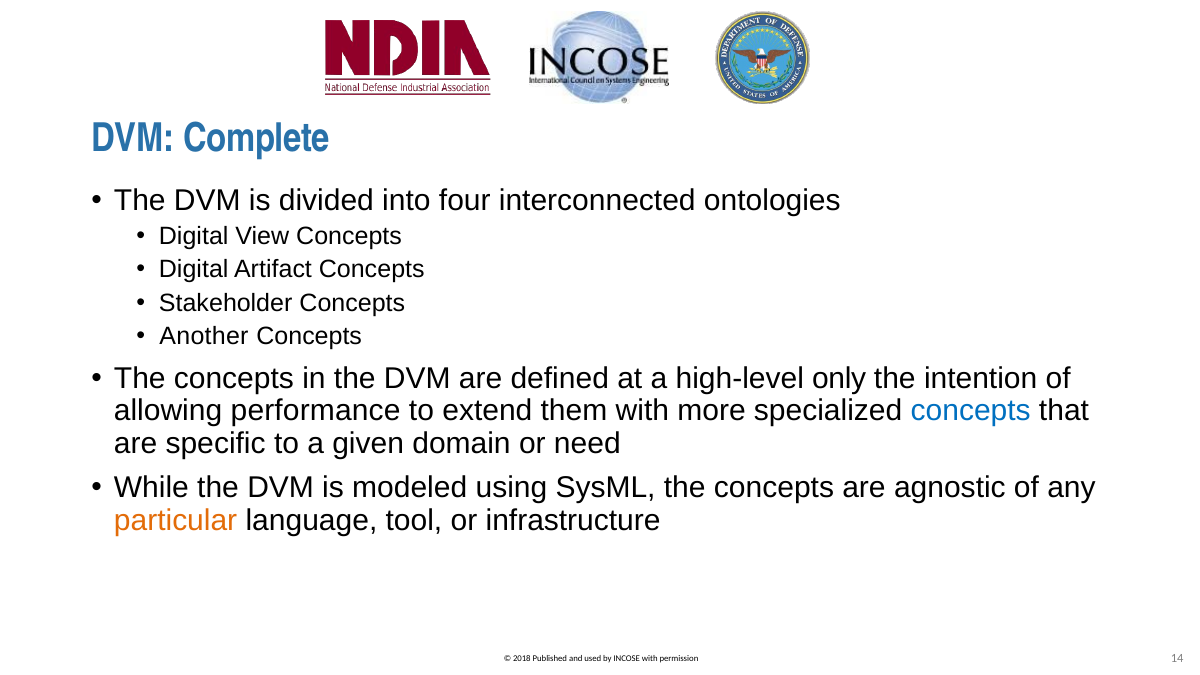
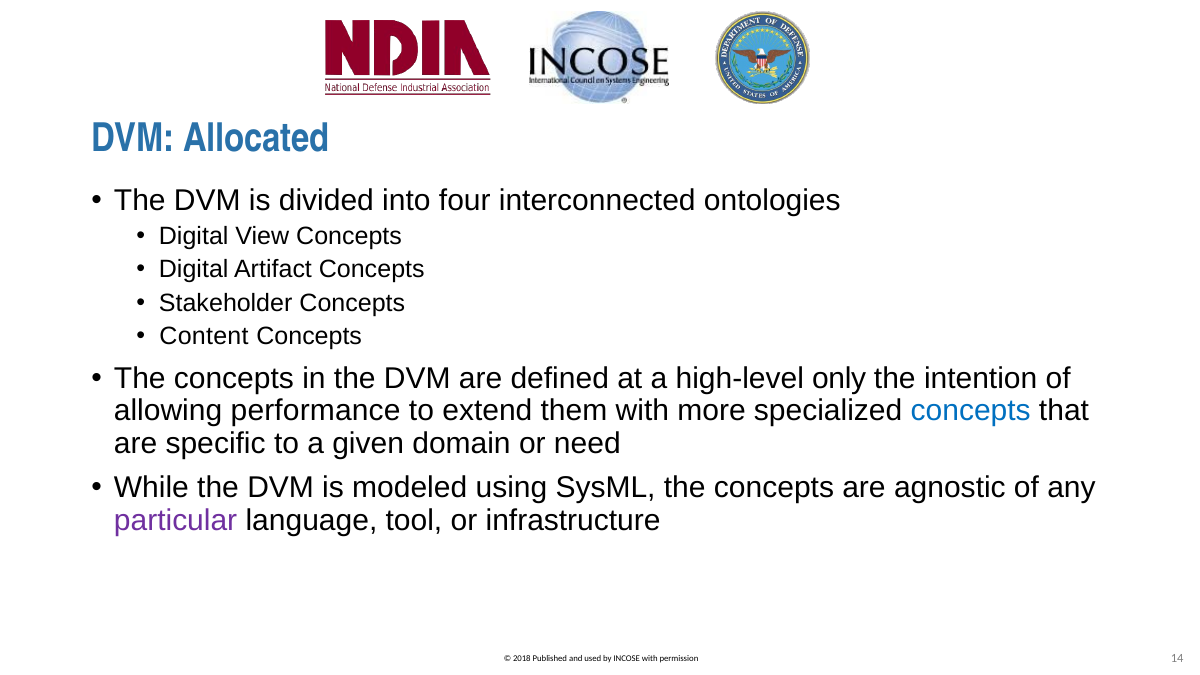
Complete: Complete -> Allocated
Another: Another -> Content
particular colour: orange -> purple
